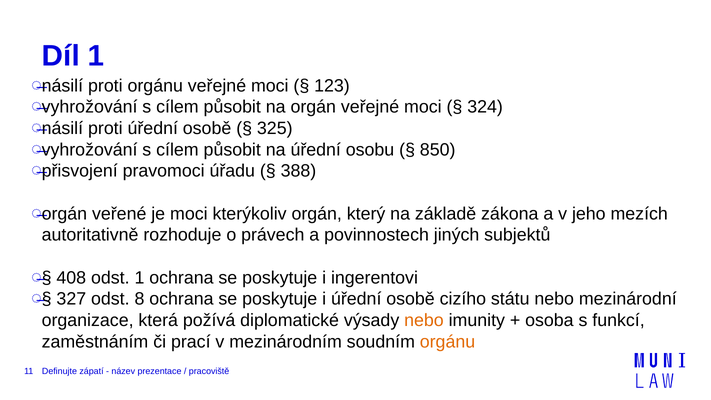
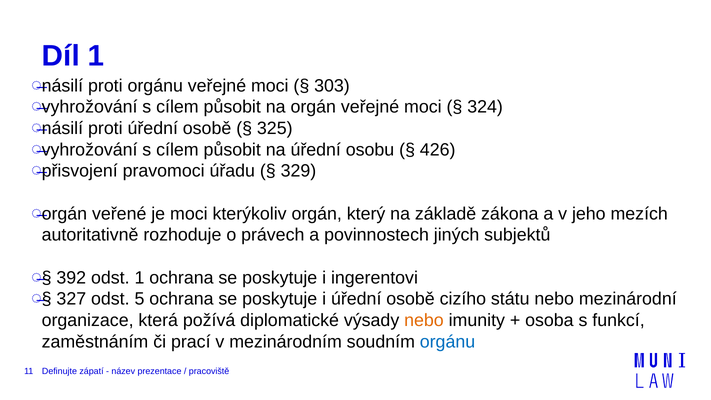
123: 123 -> 303
850: 850 -> 426
388: 388 -> 329
408: 408 -> 392
8: 8 -> 5
orgánu at (447, 342) colour: orange -> blue
